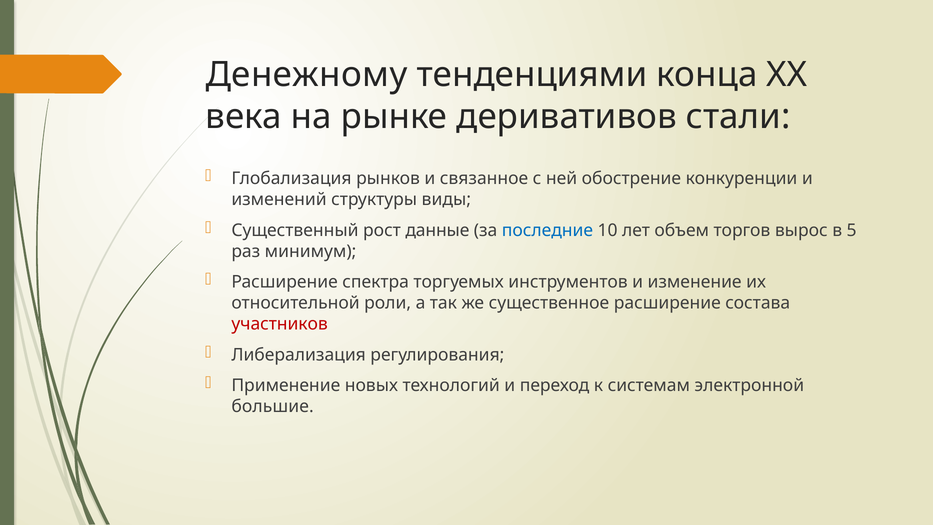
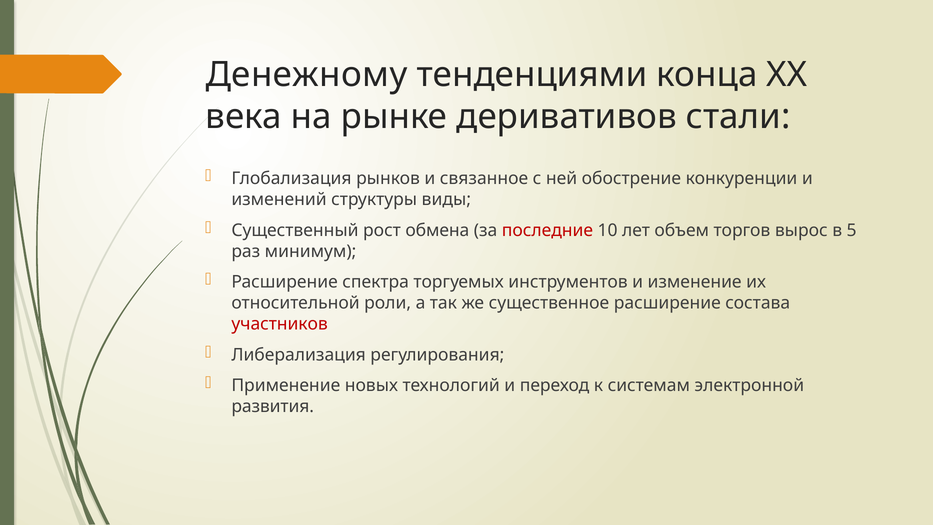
данные: данные -> обмена
последние colour: blue -> red
большие: большие -> развития
